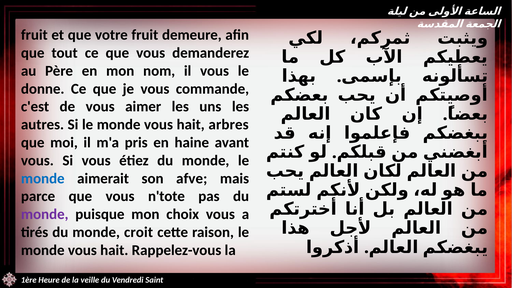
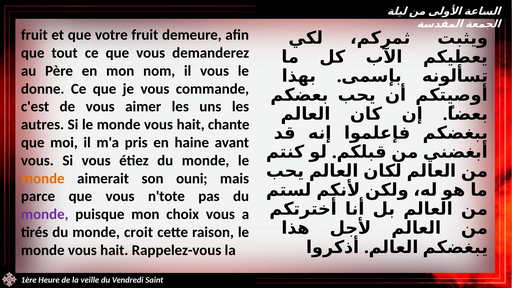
arbres: arbres -> chante
monde at (43, 178) colour: blue -> orange
afve: afve -> ouni
